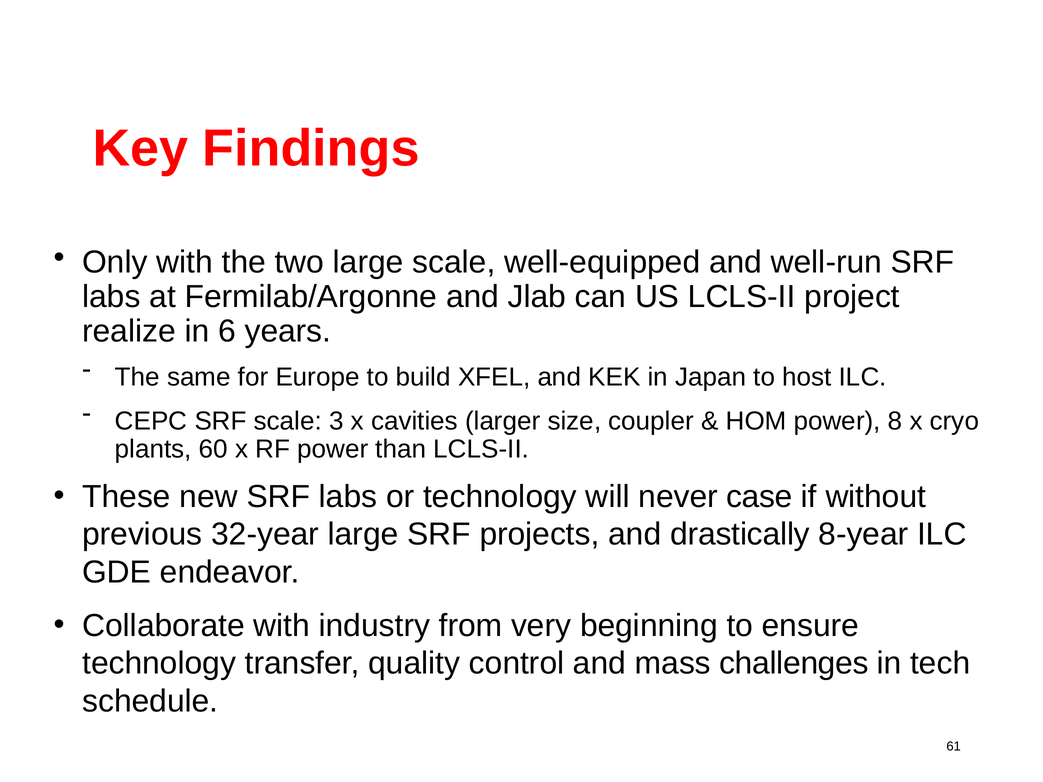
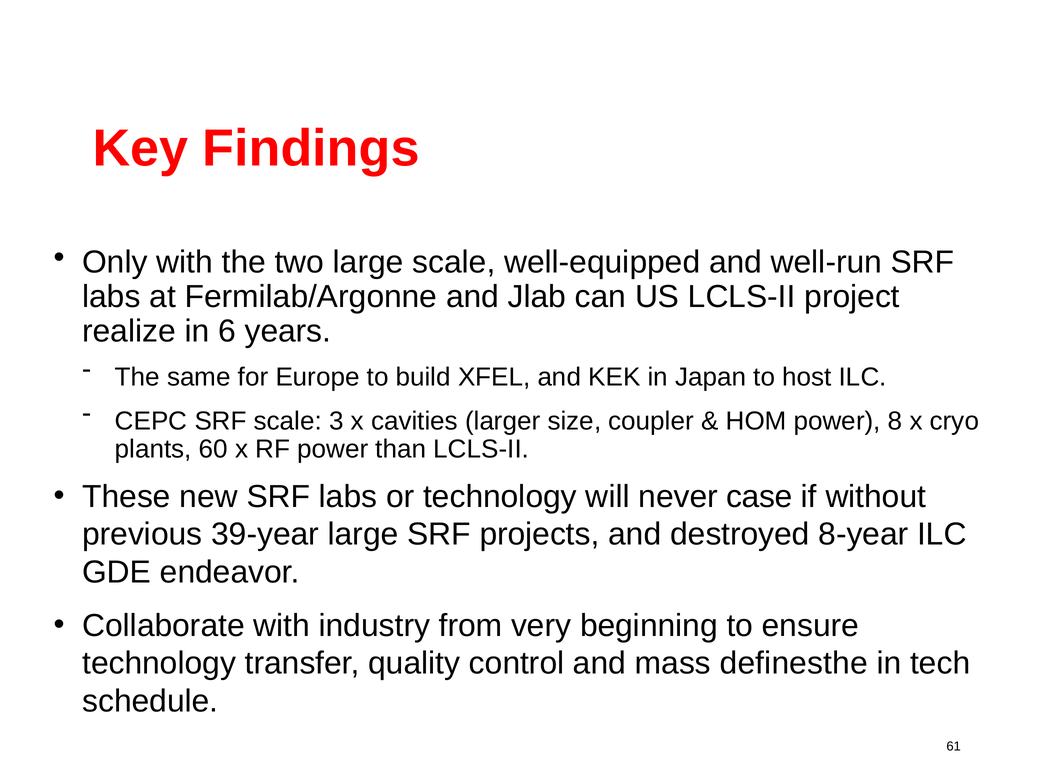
32-year: 32-year -> 39-year
drastically: drastically -> destroyed
challenges: challenges -> definesthe
